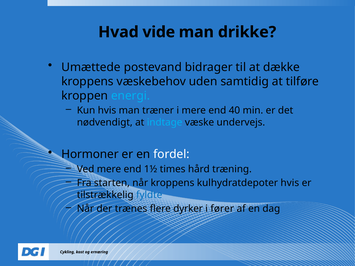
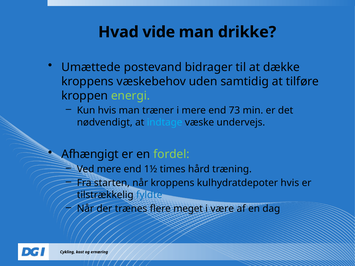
energi colour: light blue -> light green
40: 40 -> 73
Hormoner: Hormoner -> Afhængigt
fordel colour: white -> light green
dyrker: dyrker -> meget
fører: fører -> være
